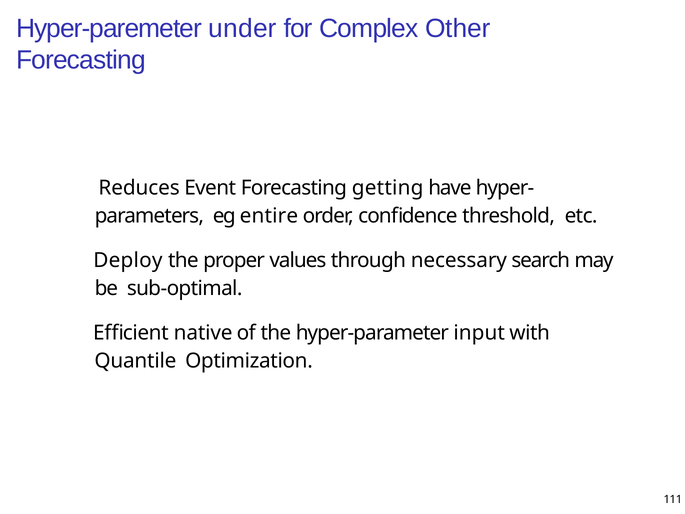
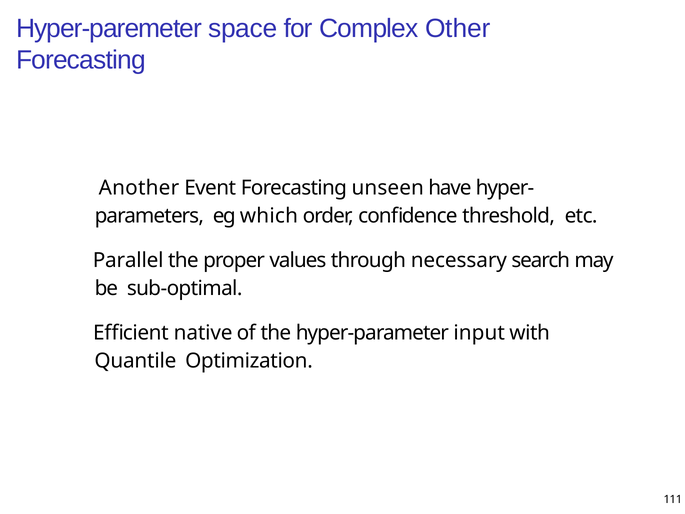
under: under -> space
Reduces: Reduces -> Another
getting: getting -> unseen
entire: entire -> which
Deploy: Deploy -> Parallel
